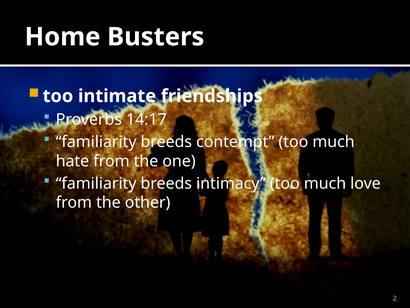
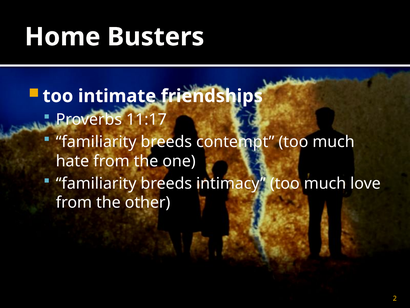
14:17: 14:17 -> 11:17
